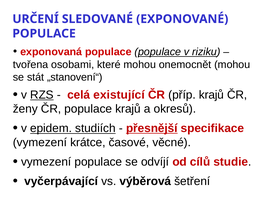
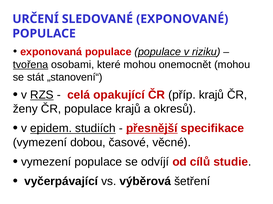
tvořena underline: none -> present
existující: existující -> opakující
krátce: krátce -> dobou
